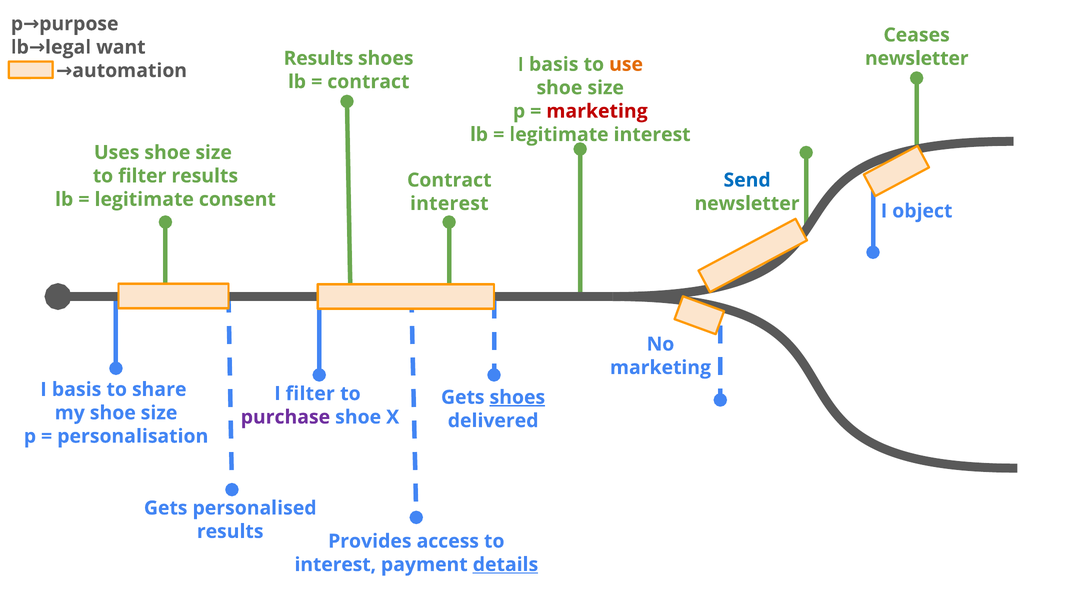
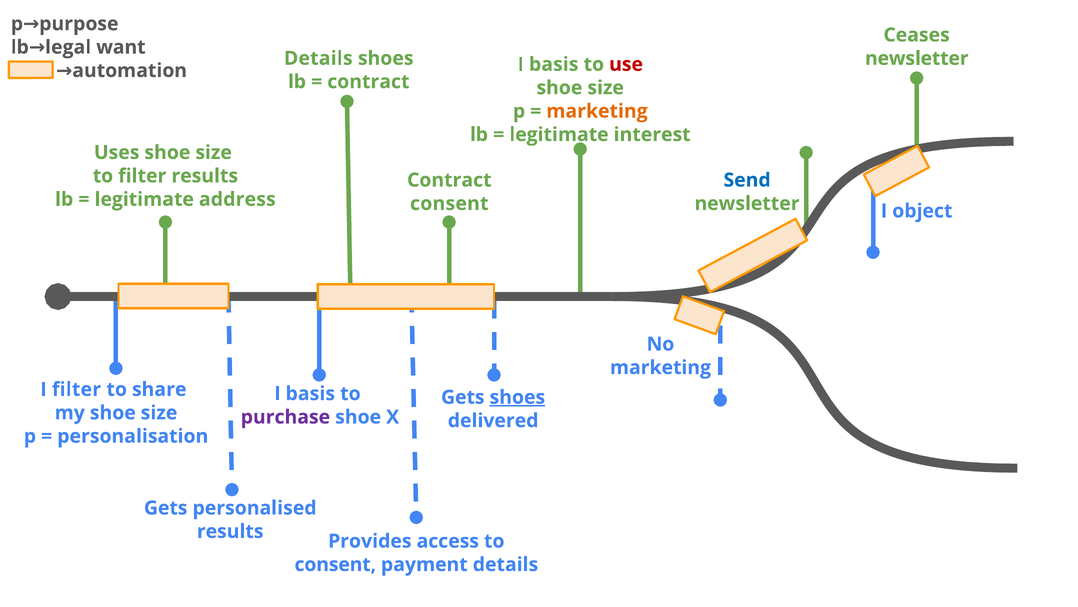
Results at (318, 58): Results -> Details
use colour: orange -> red
marketing at (597, 111) colour: red -> orange
consent: consent -> address
interest at (449, 203): interest -> consent
basis at (77, 389): basis -> filter
filter at (310, 393): filter -> basis
interest at (335, 564): interest -> consent
details at (505, 564) underline: present -> none
